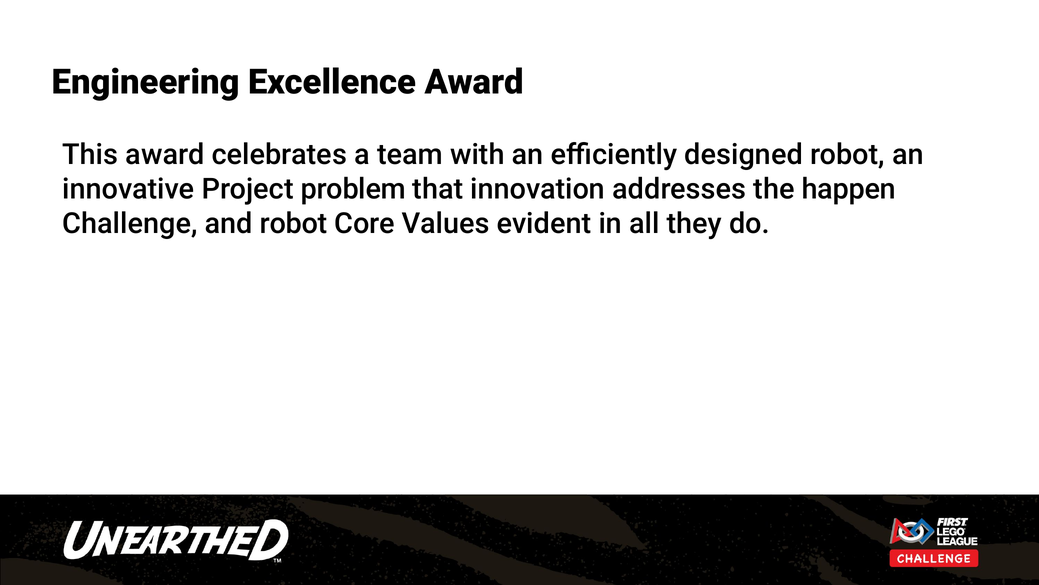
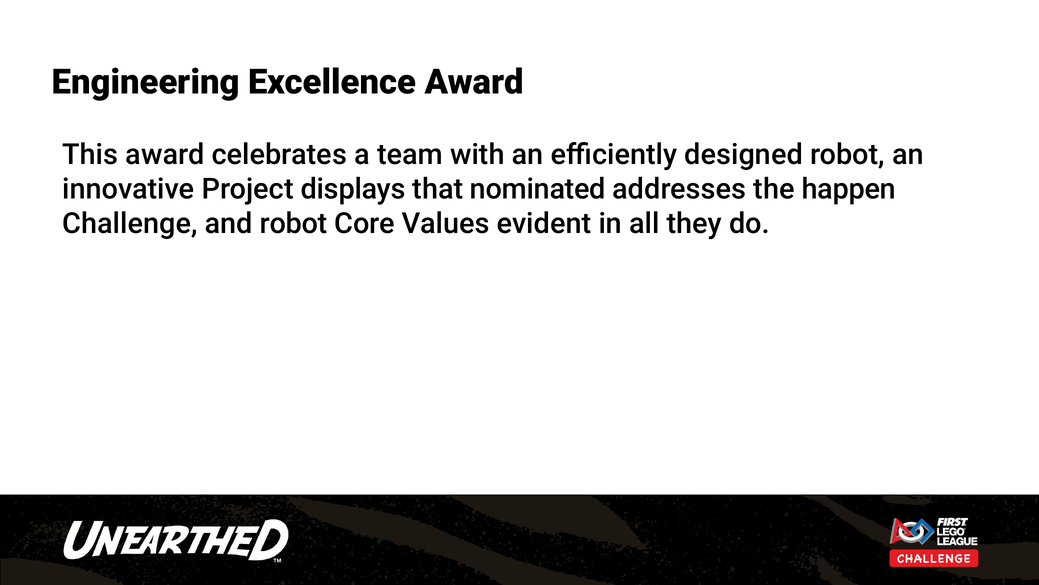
problem: problem -> displays
innovation: innovation -> nominated
